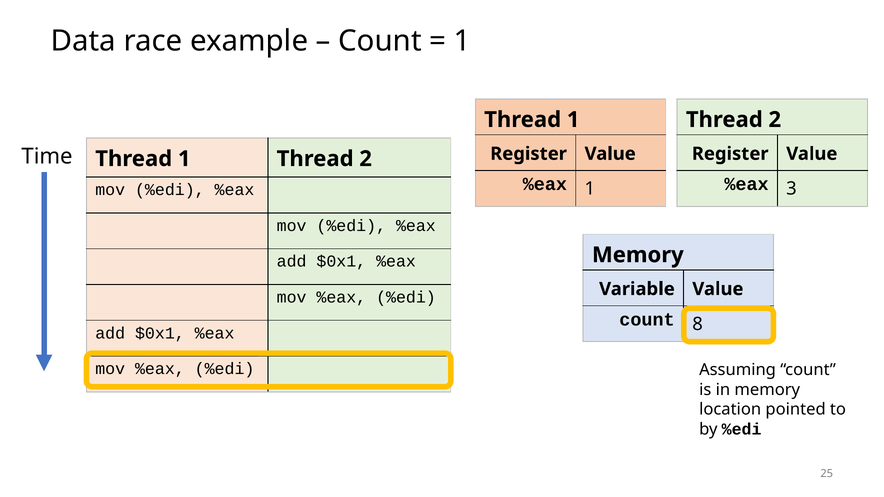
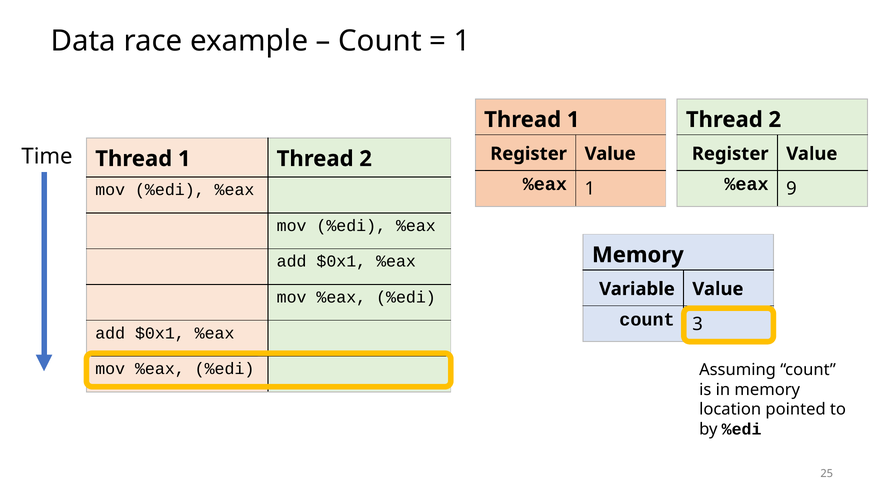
3: 3 -> 9
8: 8 -> 3
